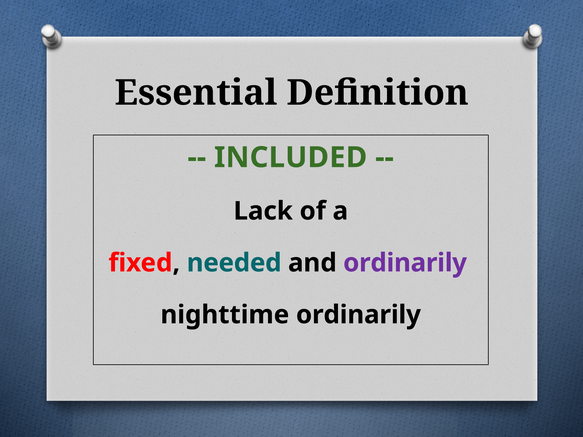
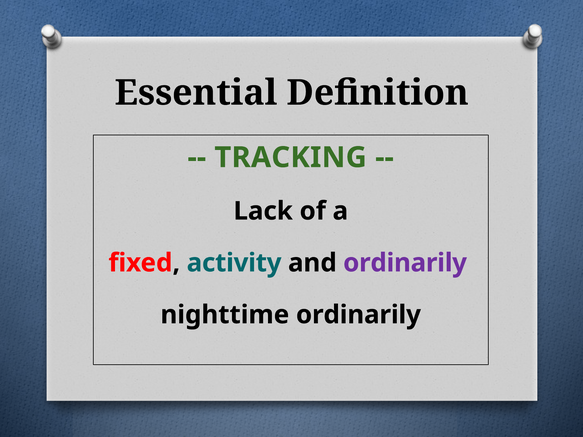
INCLUDED: INCLUDED -> TRACKING
needed: needed -> activity
